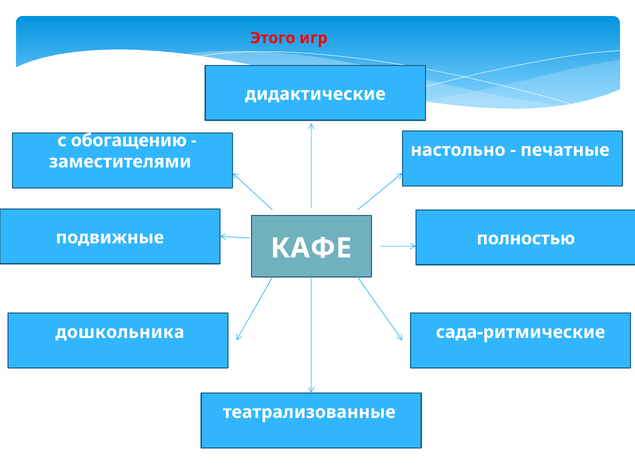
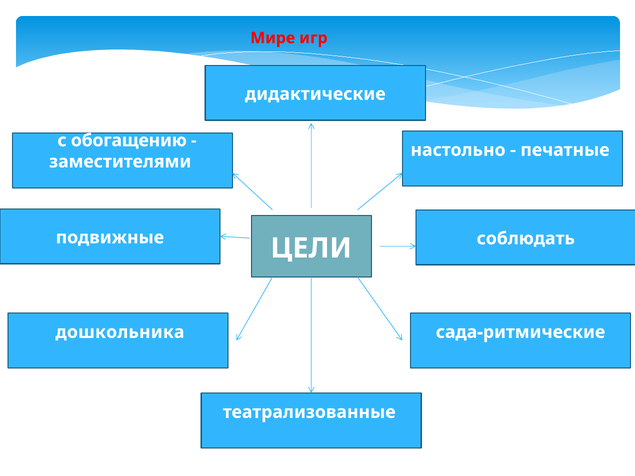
Этого: Этого -> Мире
полностью: полностью -> соблюдать
КАФЕ: КАФЕ -> ЦЕЛИ
